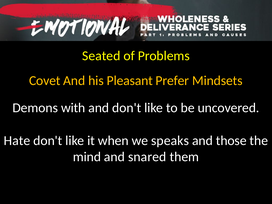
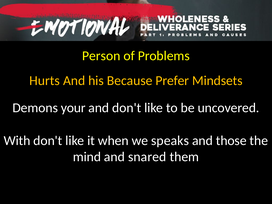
Seated: Seated -> Person
Covet: Covet -> Hurts
Pleasant: Pleasant -> Because
with: with -> your
Hate: Hate -> With
